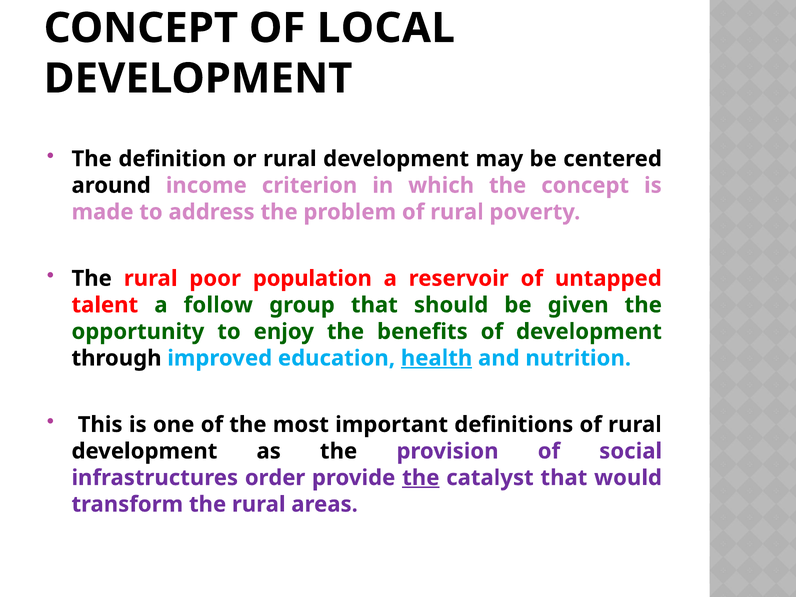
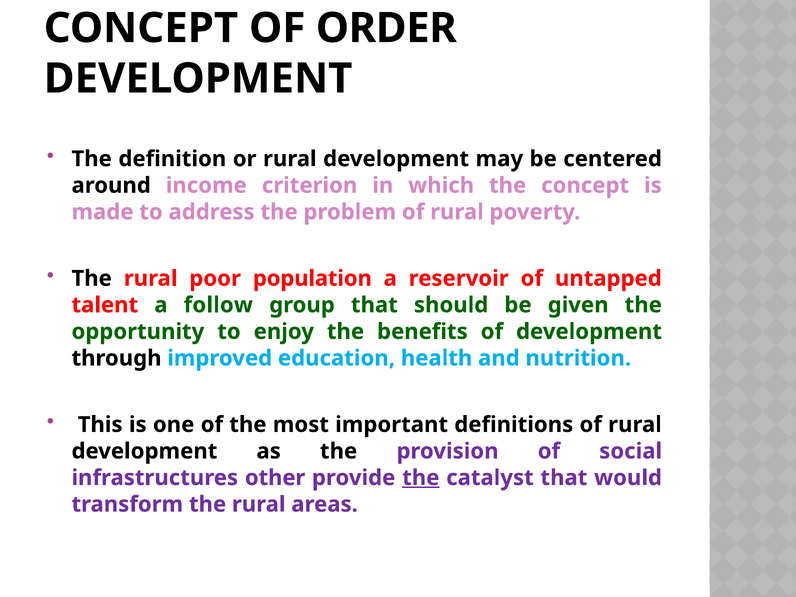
LOCAL: LOCAL -> ORDER
health underline: present -> none
order: order -> other
